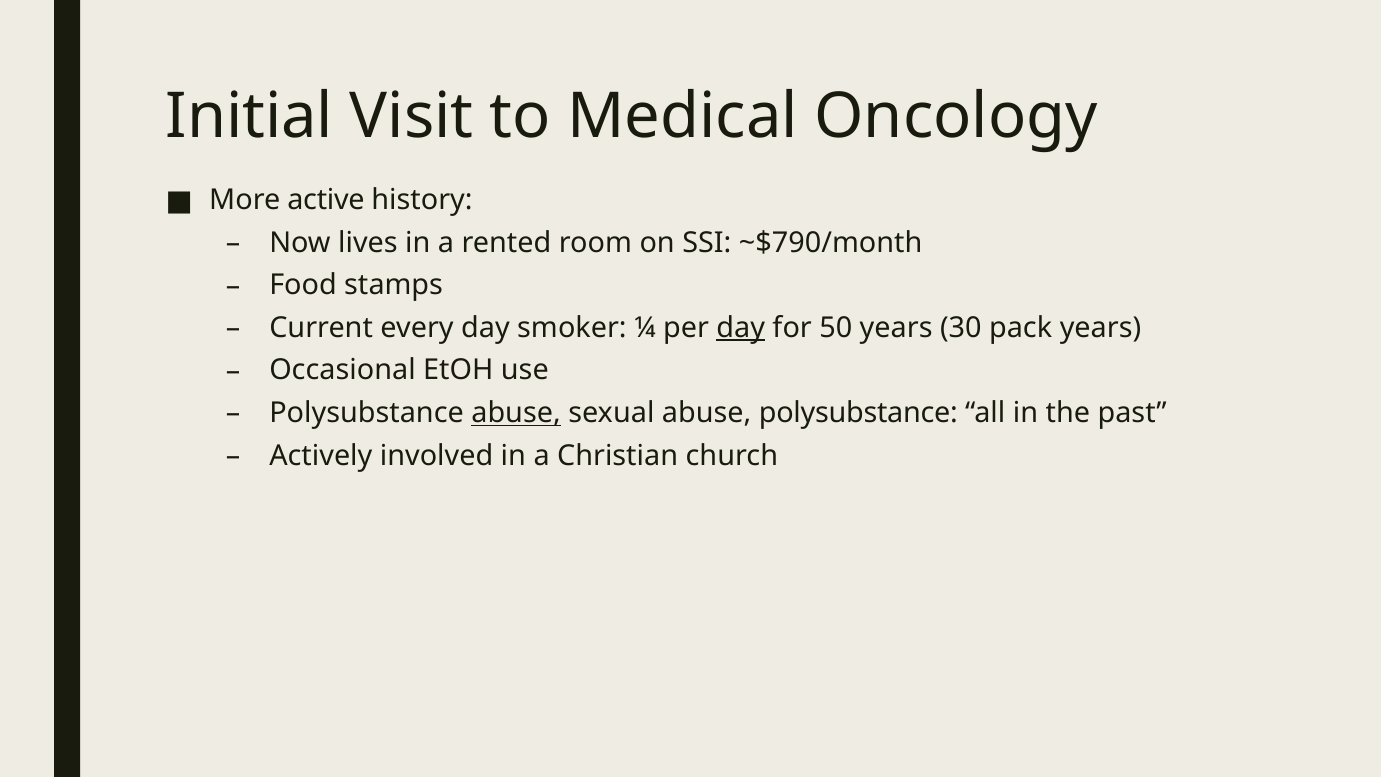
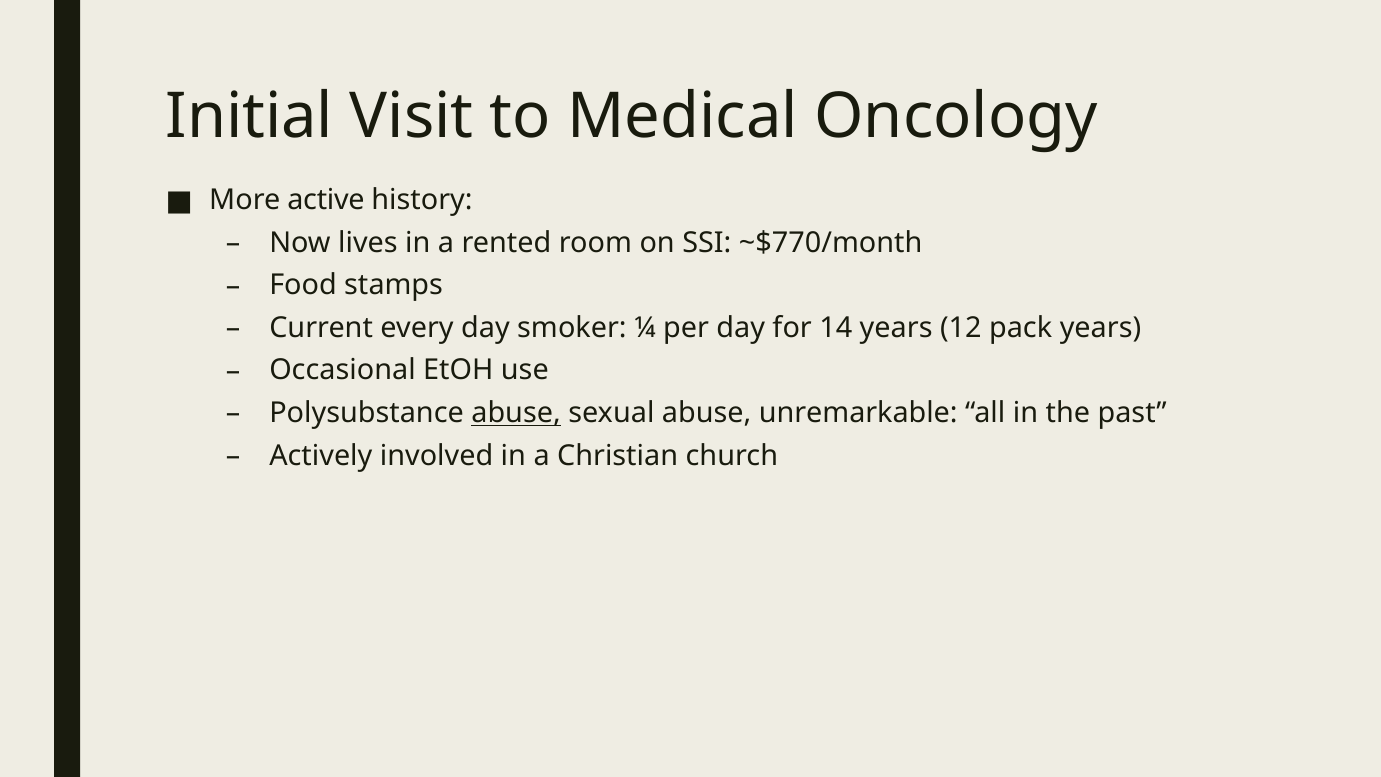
~$790/month: ~$790/month -> ~$770/month
day at (741, 328) underline: present -> none
50: 50 -> 14
30: 30 -> 12
abuse polysubstance: polysubstance -> unremarkable
